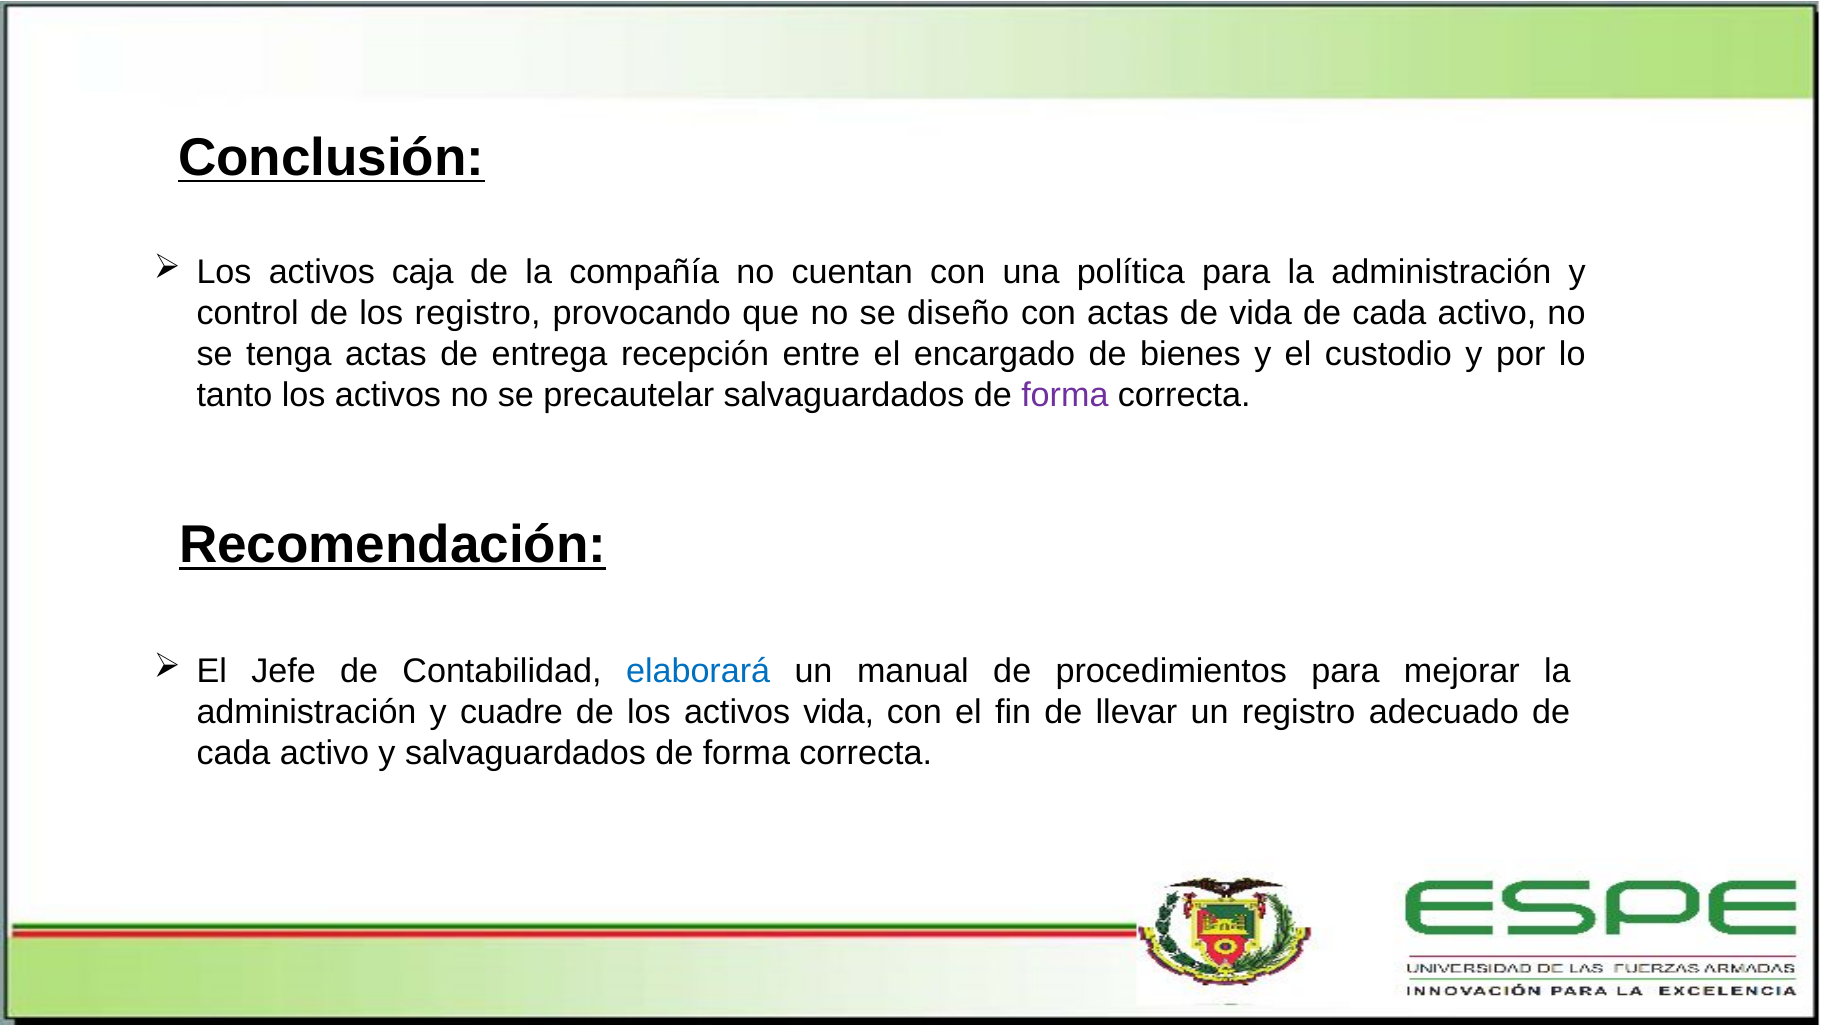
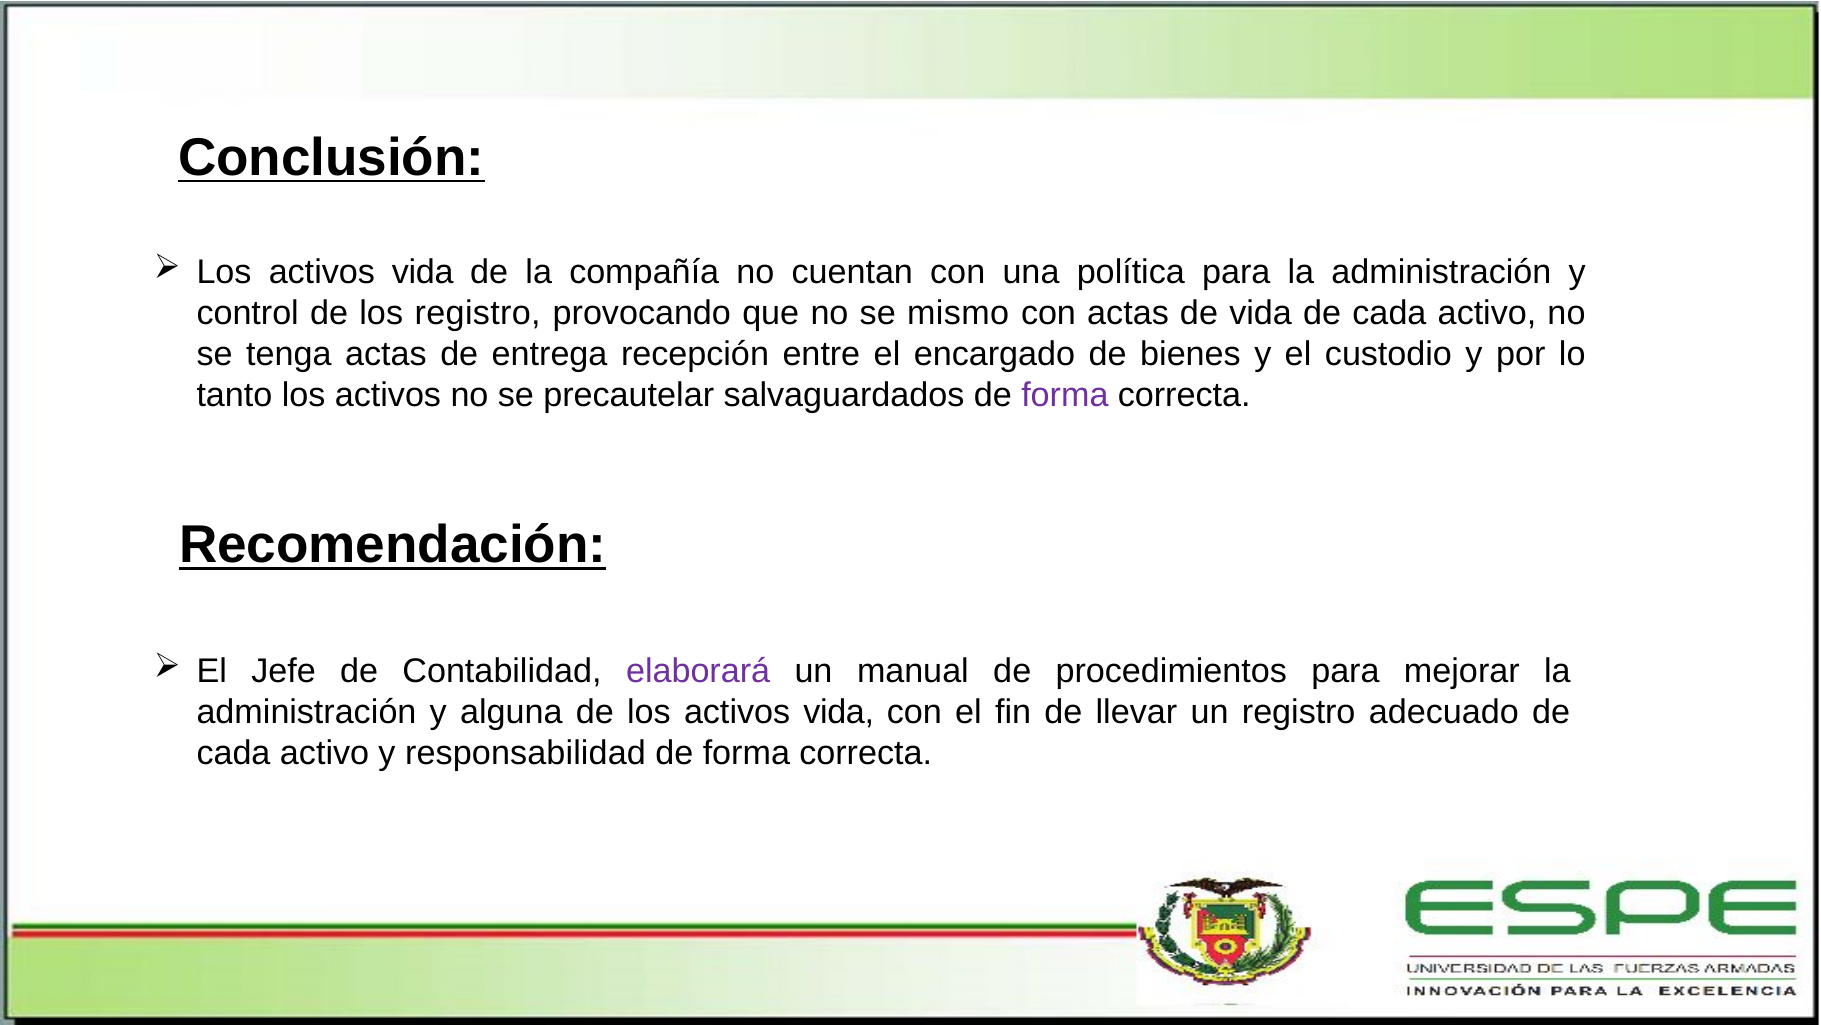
caja at (423, 272): caja -> vida
diseño: diseño -> mismo
elaborará colour: blue -> purple
cuadre: cuadre -> alguna
y salvaguardados: salvaguardados -> responsabilidad
